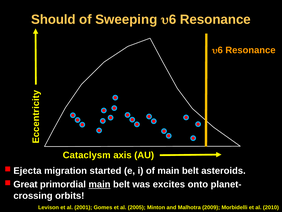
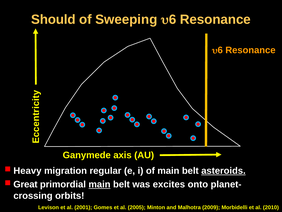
Cataclysm: Cataclysm -> Ganymede
Ejecta: Ejecta -> Heavy
started: started -> regular
asteroids underline: none -> present
